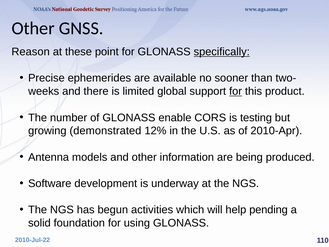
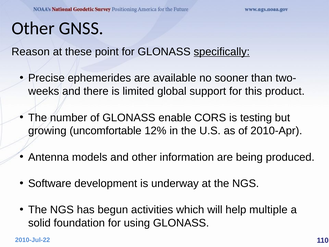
for at (236, 91) underline: present -> none
demonstrated: demonstrated -> uncomfortable
pending: pending -> multiple
